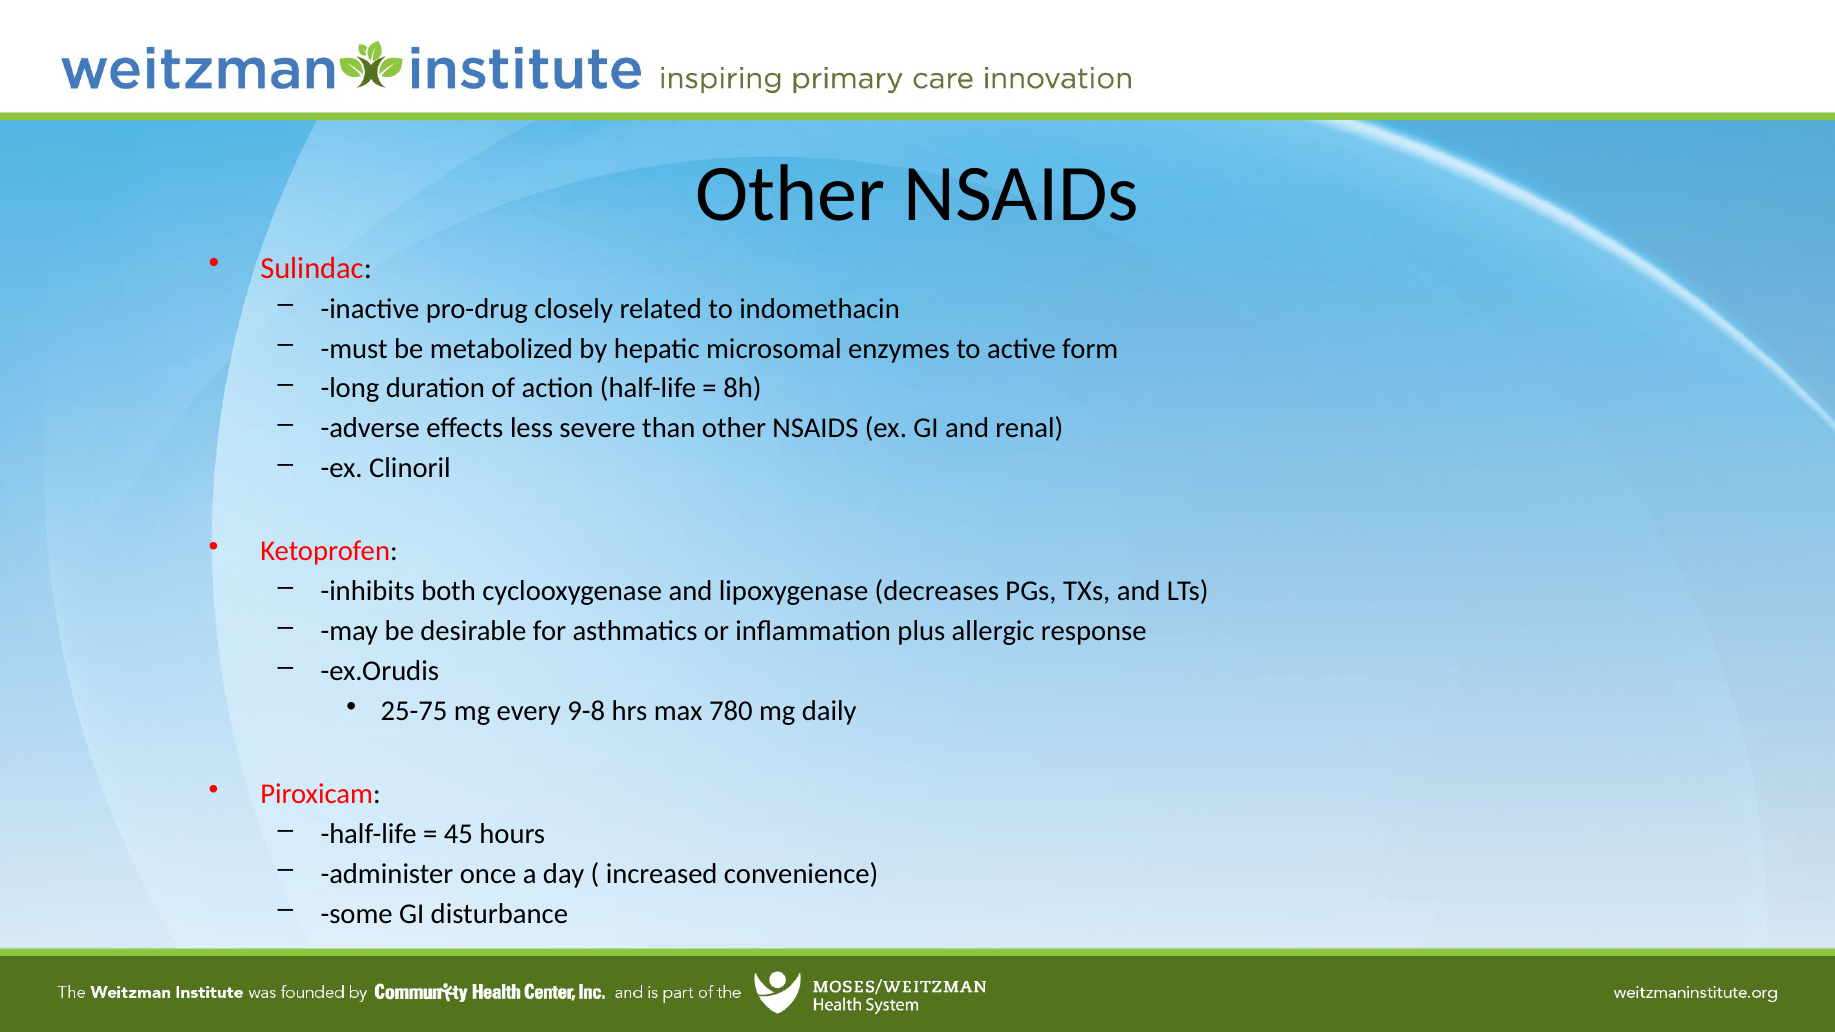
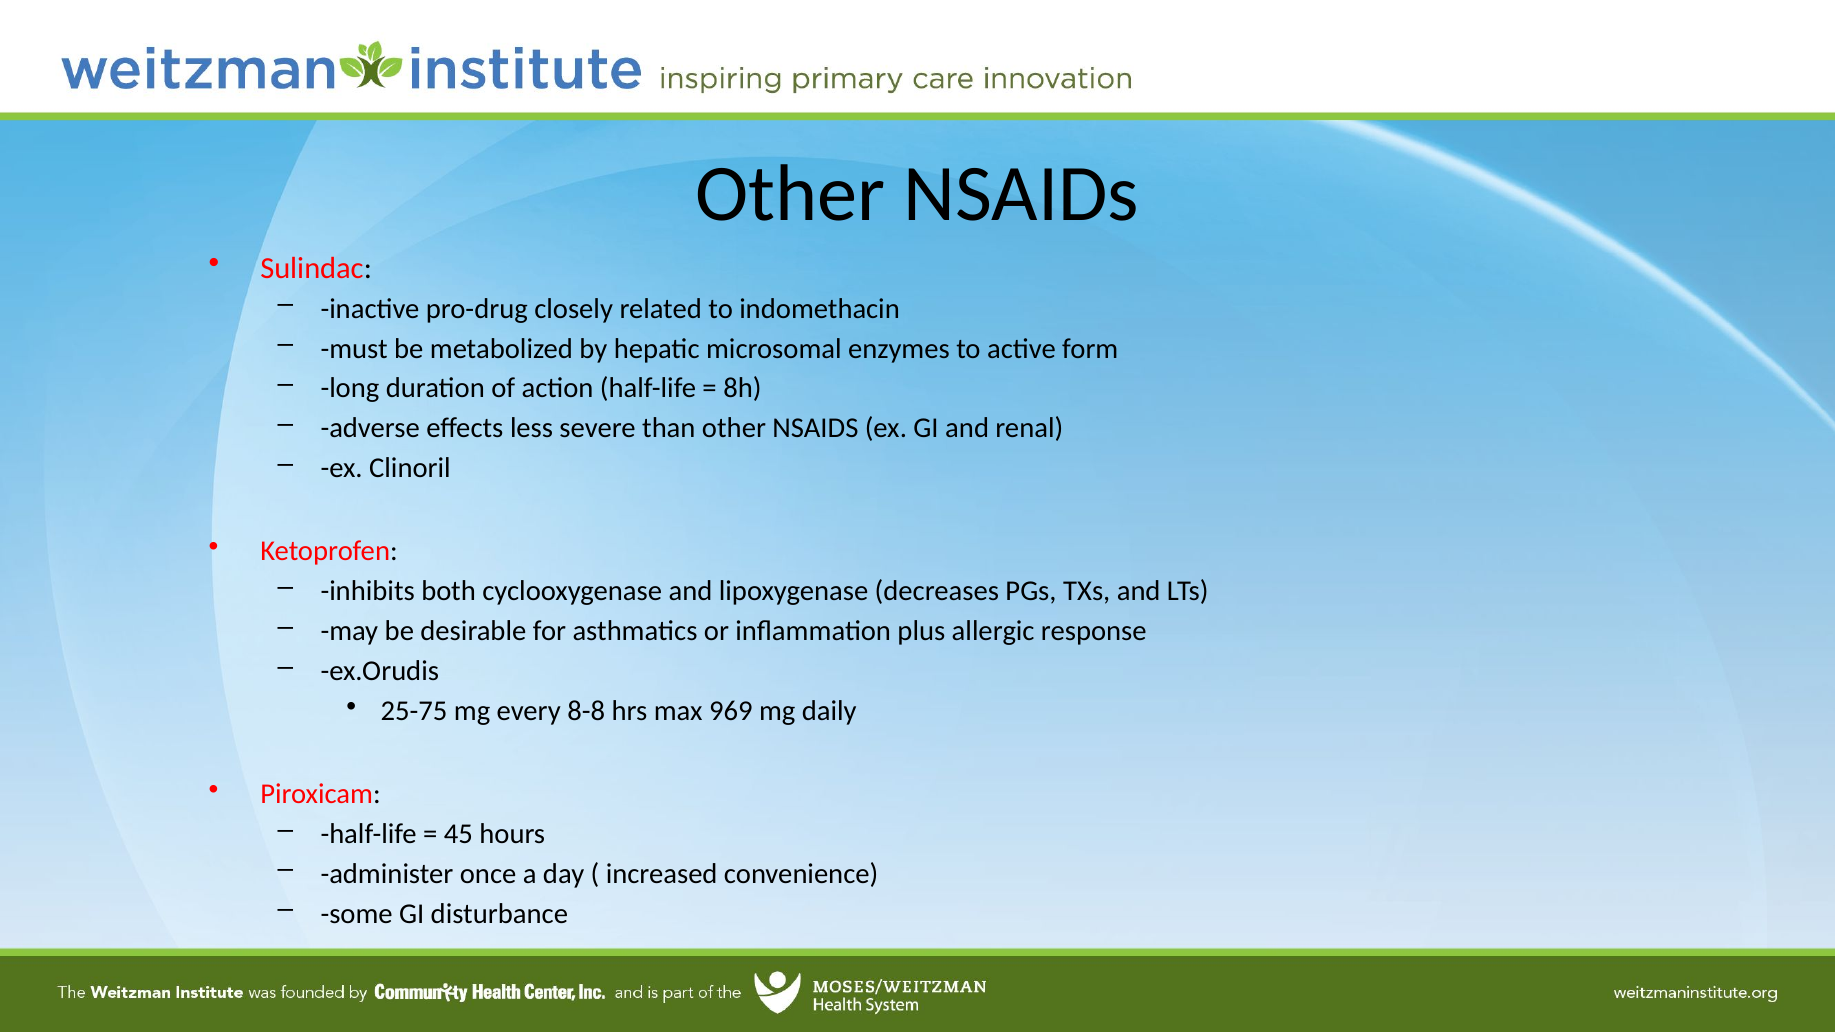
9-8: 9-8 -> 8-8
780: 780 -> 969
